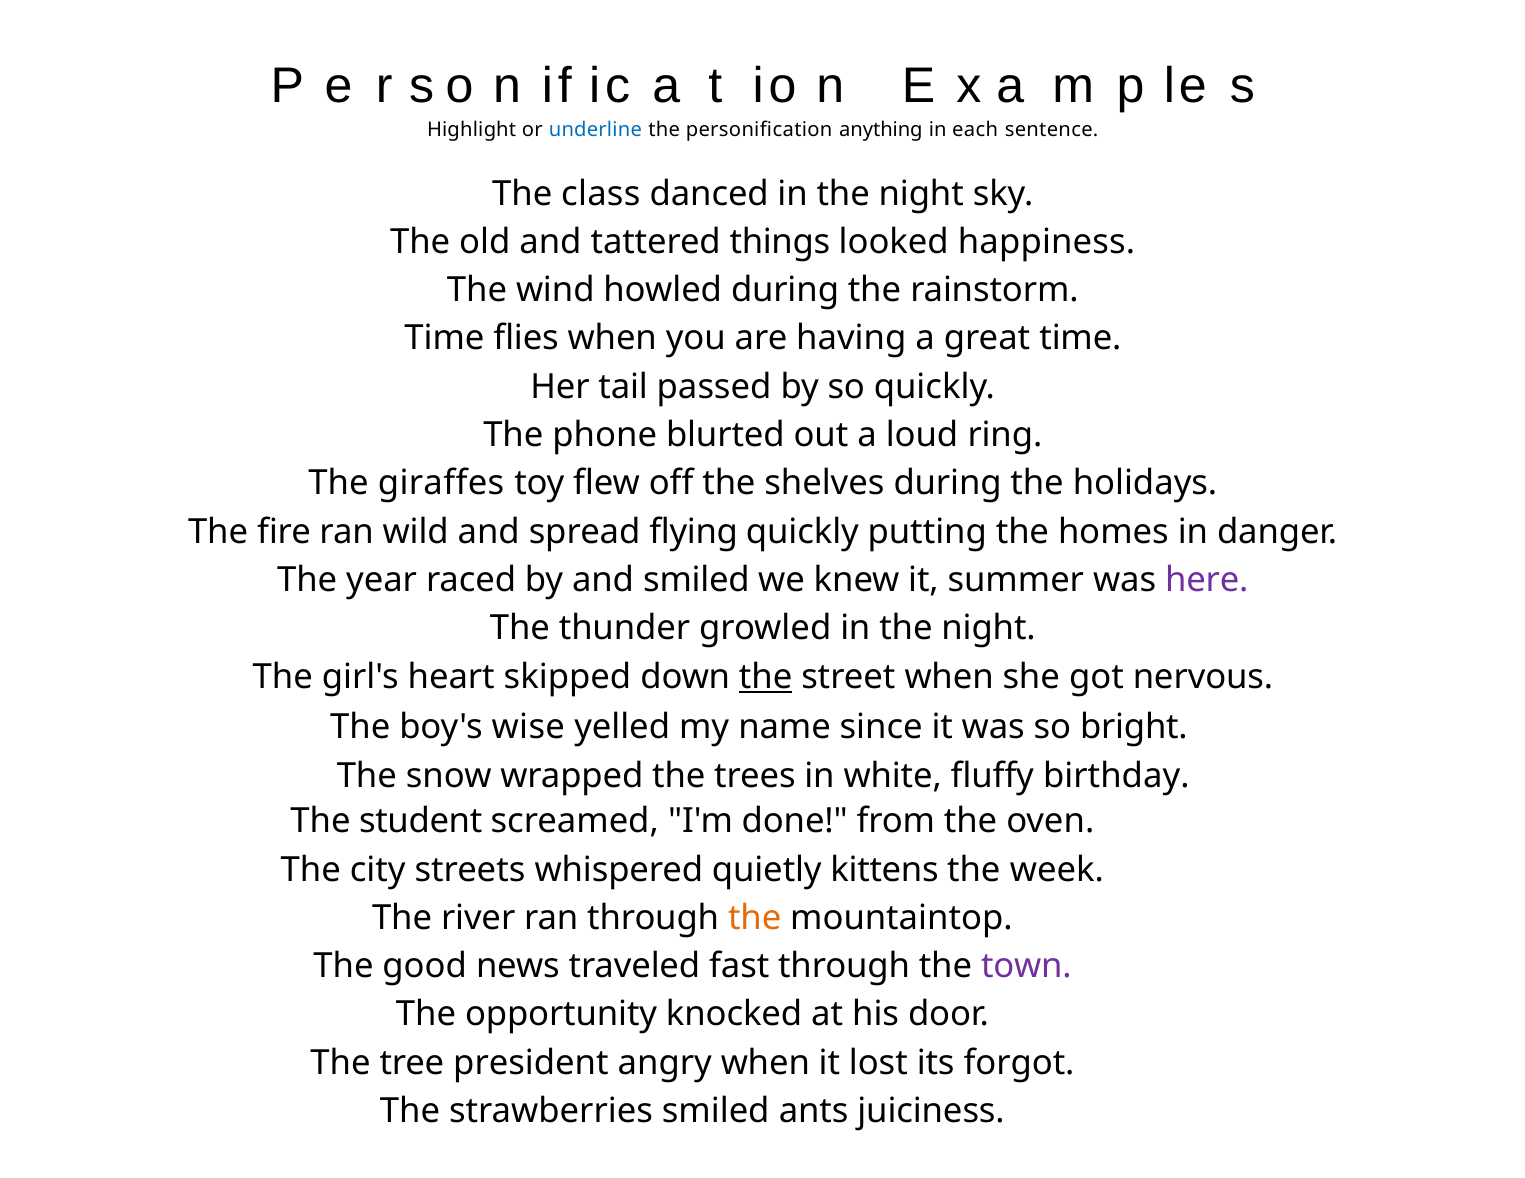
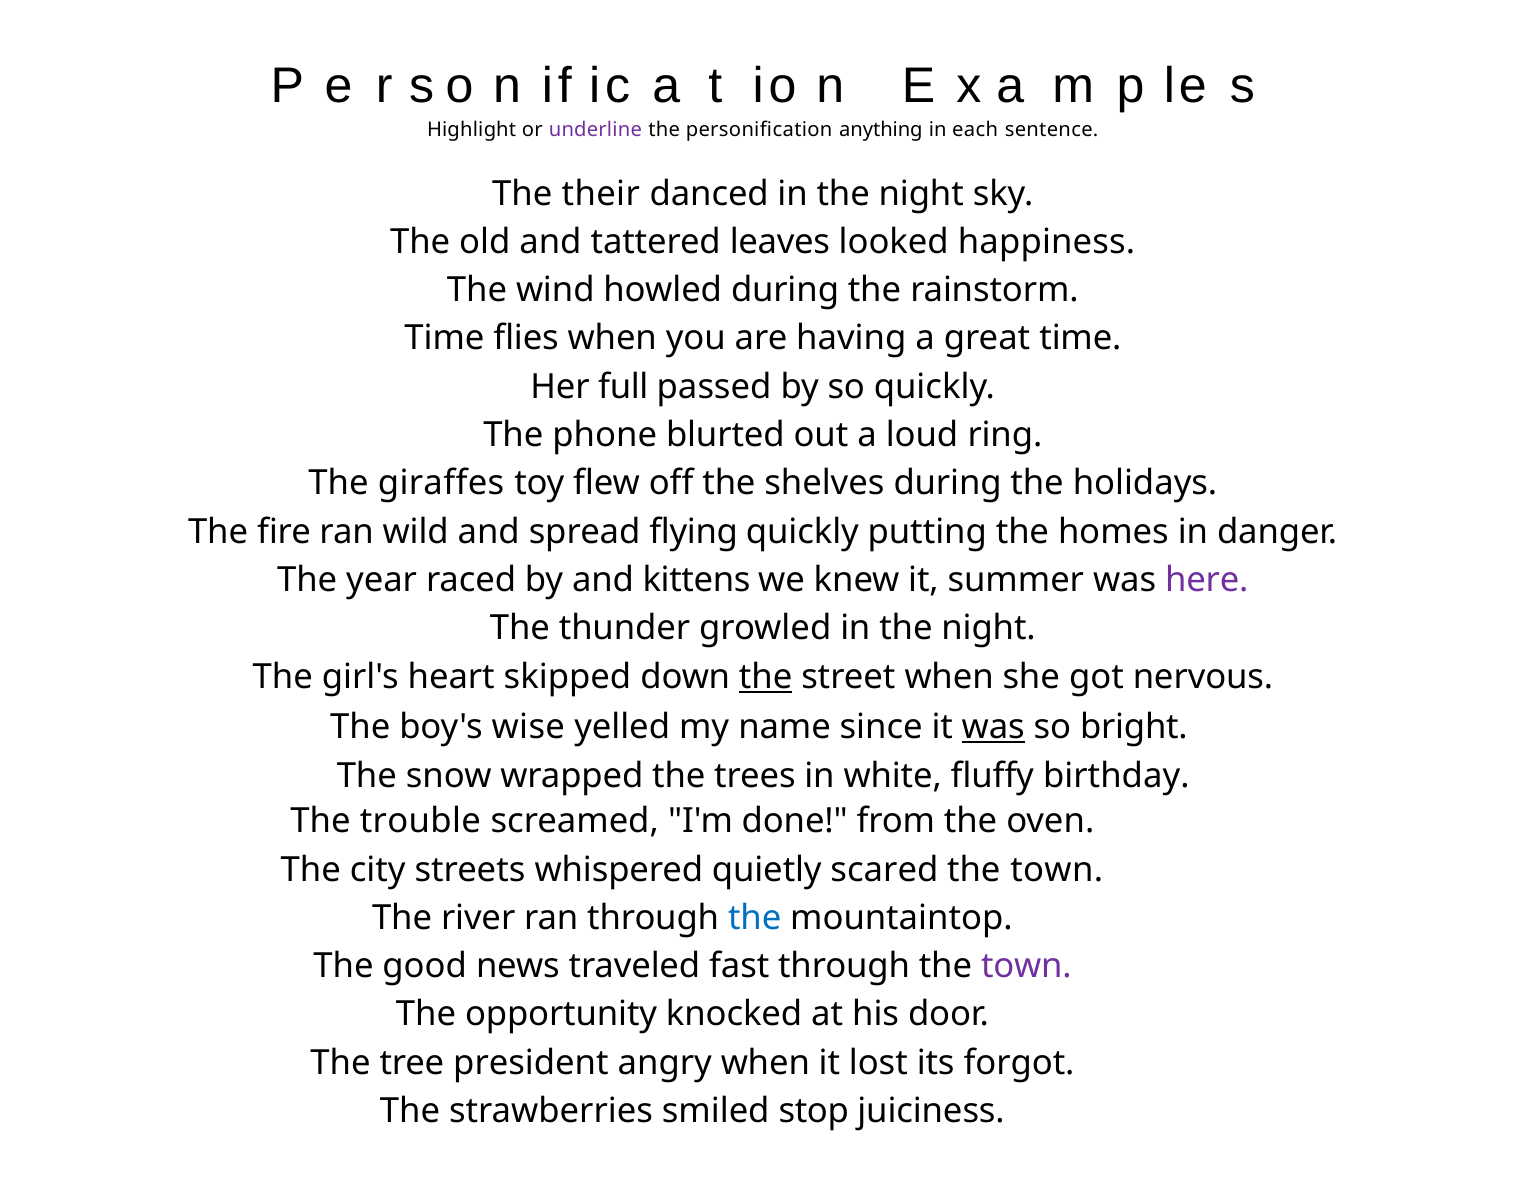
underline colour: blue -> purple
class: class -> their
things: things -> leaves
tail: tail -> full
and smiled: smiled -> kittens
was at (993, 728) underline: none -> present
student: student -> trouble
kittens: kittens -> scared
week at (1057, 870): week -> town
the at (755, 918) colour: orange -> blue
ants: ants -> stop
